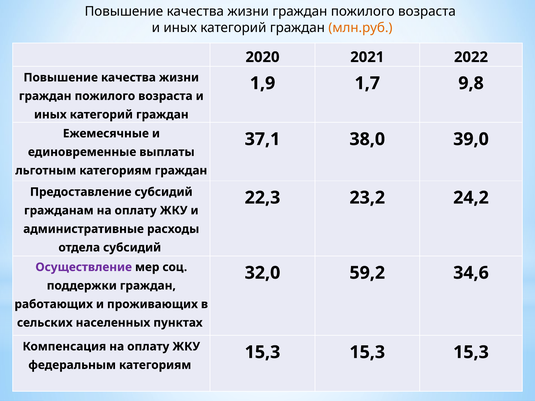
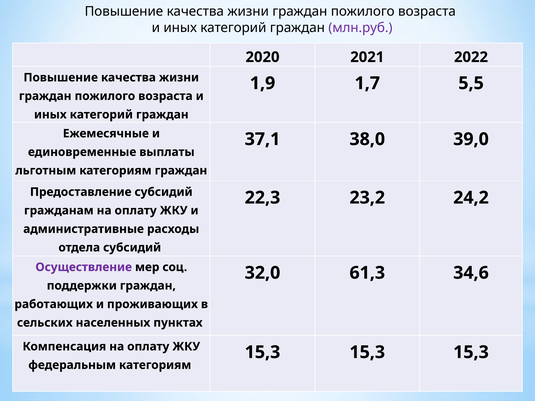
млн.руб colour: orange -> purple
9,8: 9,8 -> 5,5
59,2: 59,2 -> 61,3
